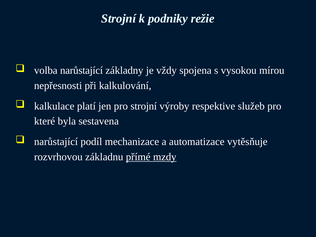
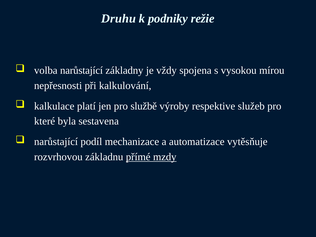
Strojní at (119, 19): Strojní -> Druhu
pro strojní: strojní -> službě
